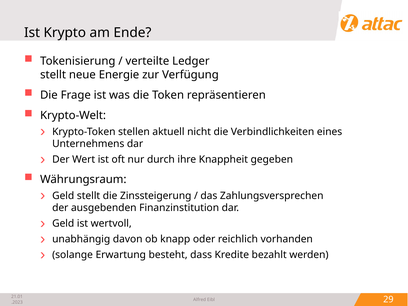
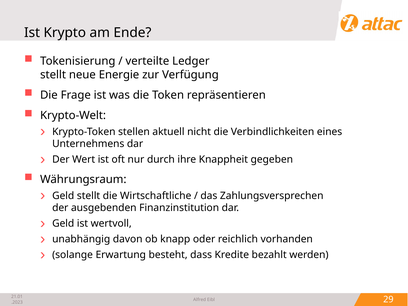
Zinssteigerung: Zinssteigerung -> Wirtschaftliche
